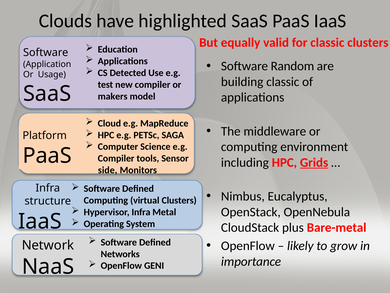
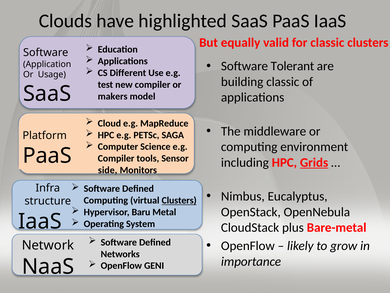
Random: Random -> Tolerant
Detected: Detected -> Different
Clusters at (179, 200) underline: none -> present
Hypervisor Infra: Infra -> Baru
